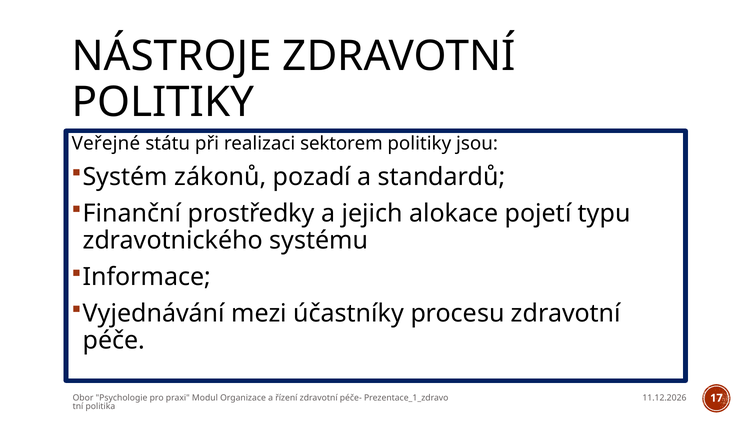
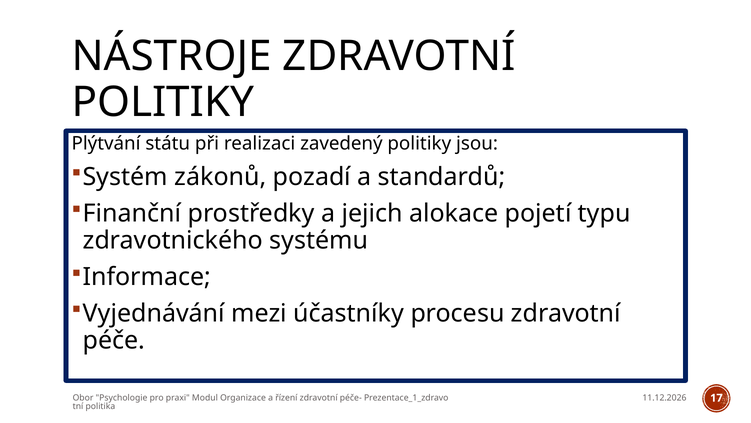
Veřejné: Veřejné -> Plýtvání
sektorem: sektorem -> zavedený
